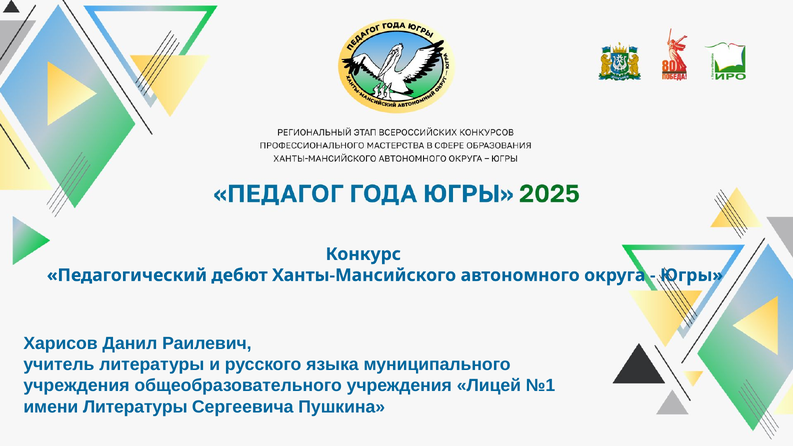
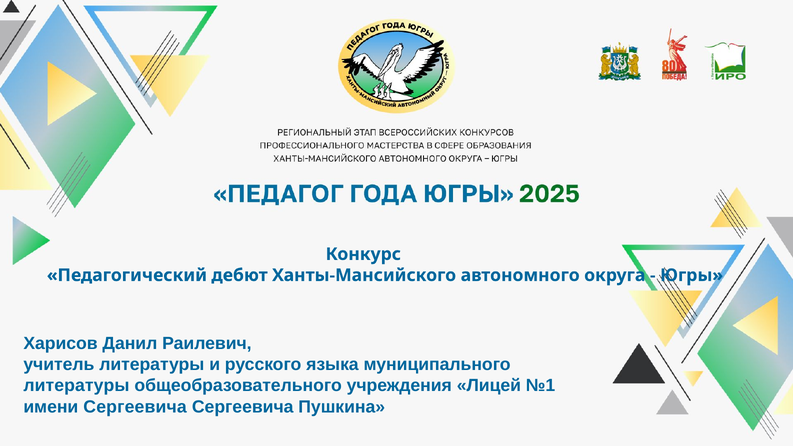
учреждения at (76, 386): учреждения -> литературы
имени Литературы: Литературы -> Сергеевича
